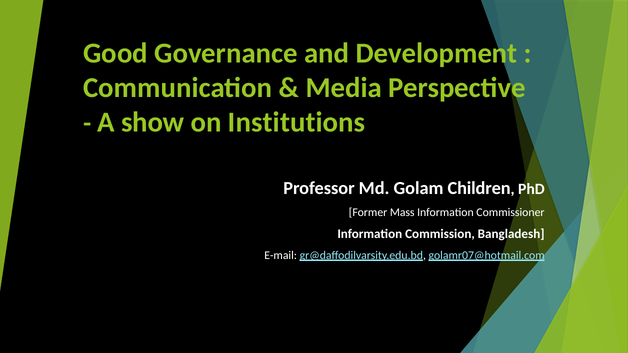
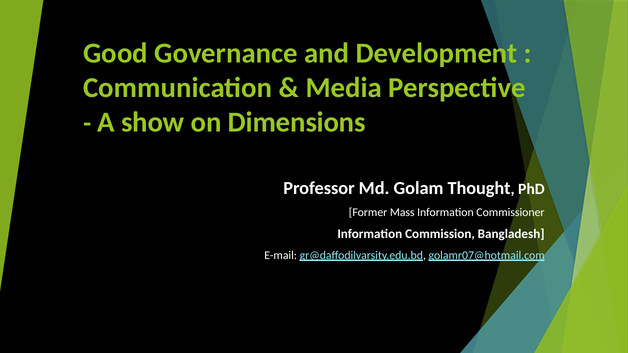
Institutions: Institutions -> Dimensions
Children: Children -> Thought
